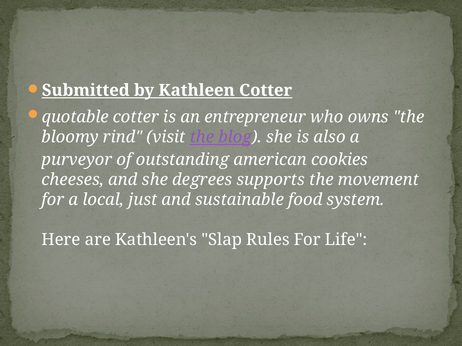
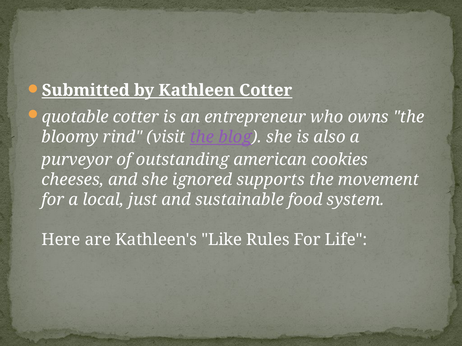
degrees: degrees -> ignored
Slap: Slap -> Like
